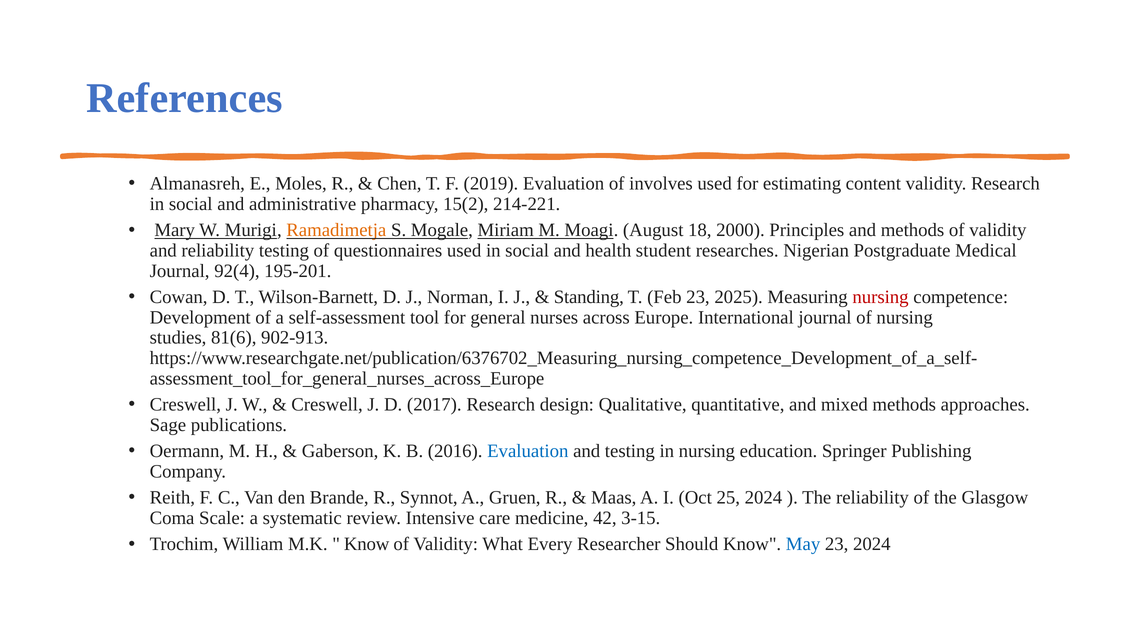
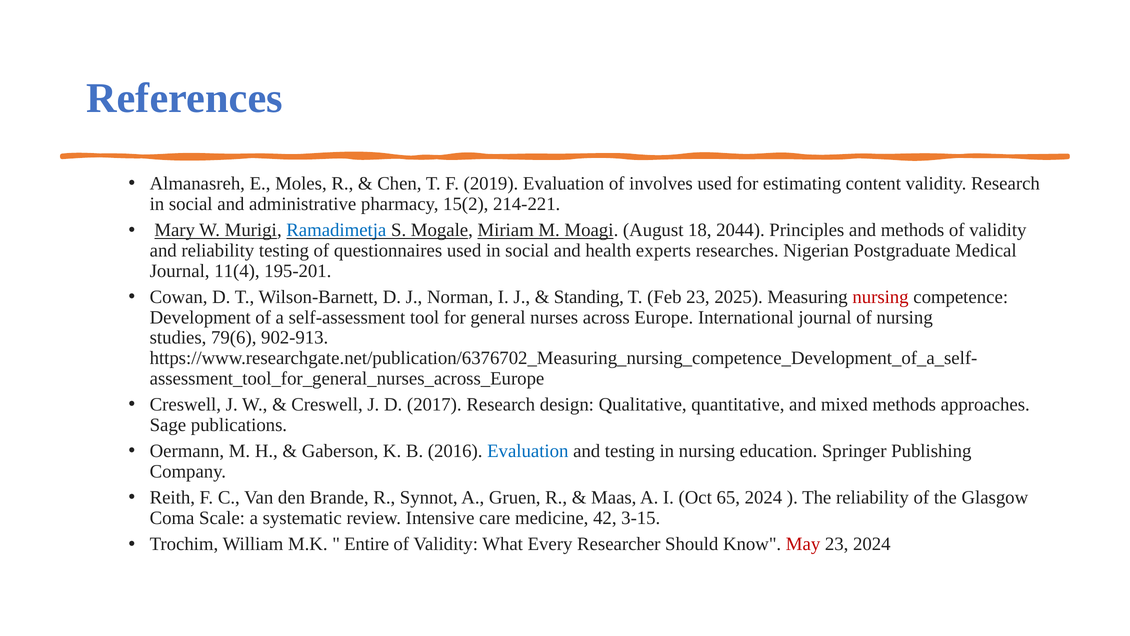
Ramadimetja colour: orange -> blue
2000: 2000 -> 2044
student: student -> experts
92(4: 92(4 -> 11(4
81(6: 81(6 -> 79(6
25: 25 -> 65
Know at (367, 544): Know -> Entire
May colour: blue -> red
